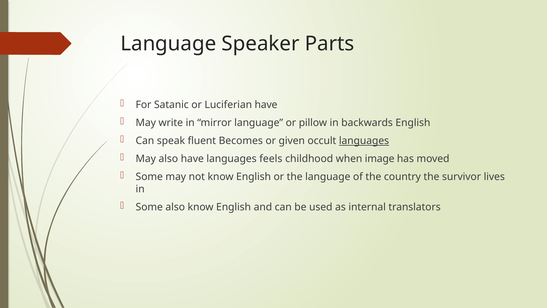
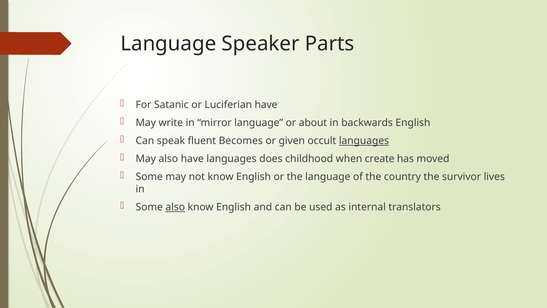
pillow: pillow -> about
feels: feels -> does
image: image -> create
also at (175, 207) underline: none -> present
